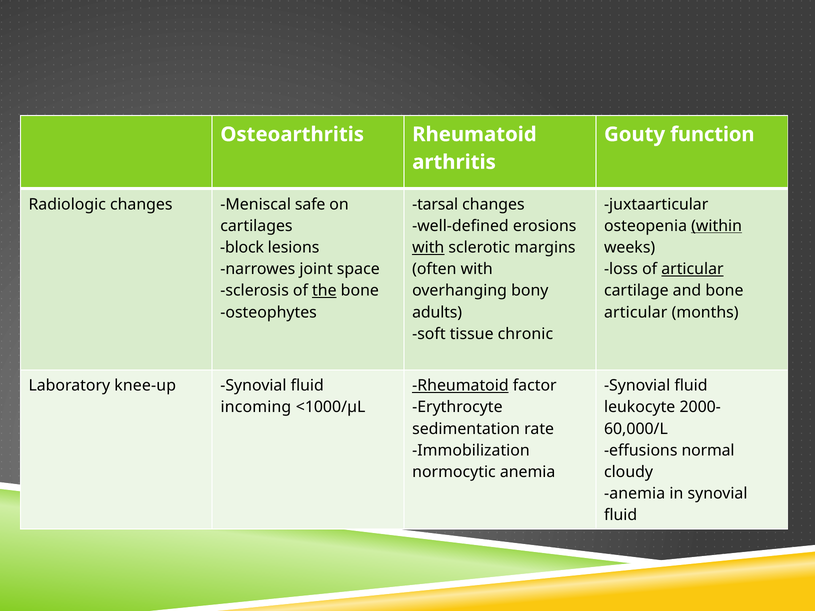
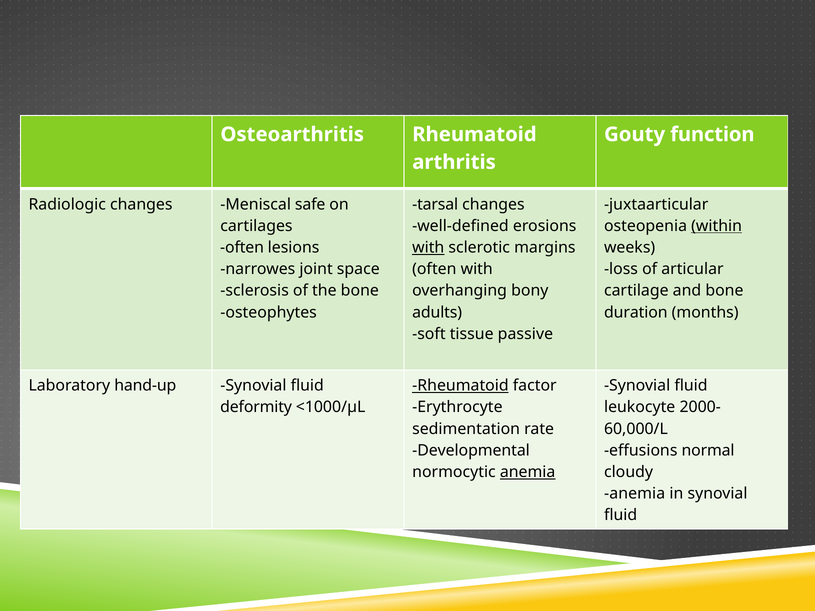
block at (242, 248): block -> often
articular at (692, 269) underline: present -> none
the underline: present -> none
articular at (636, 312): articular -> duration
chronic: chronic -> passive
knee-up: knee-up -> hand-up
incoming: incoming -> deformity
Immobilization: Immobilization -> Developmental
anemia at (528, 472) underline: none -> present
